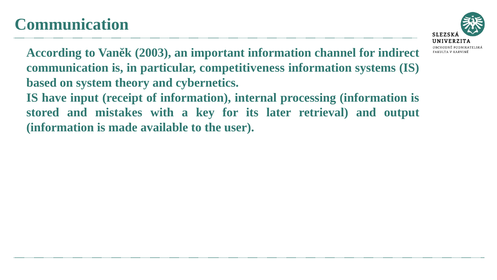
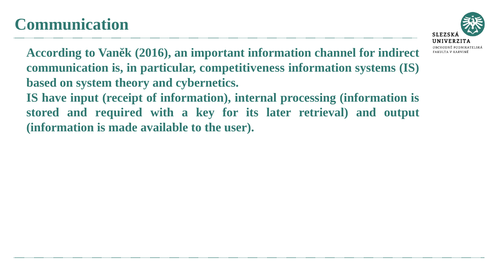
2003: 2003 -> 2016
mistakes: mistakes -> required
